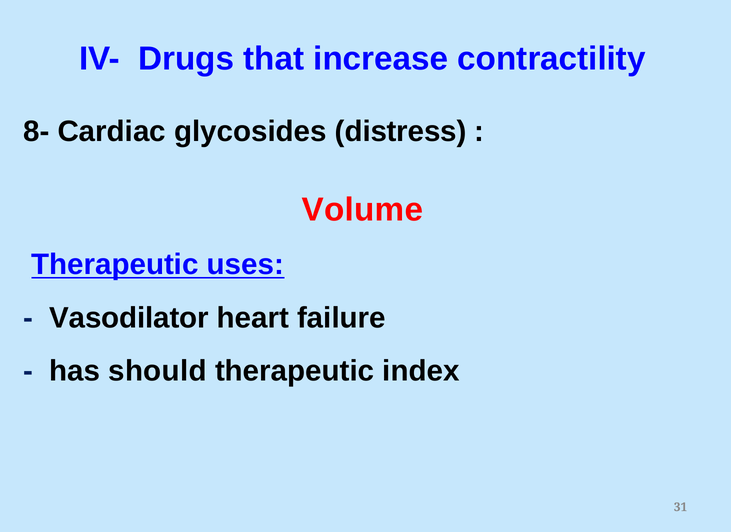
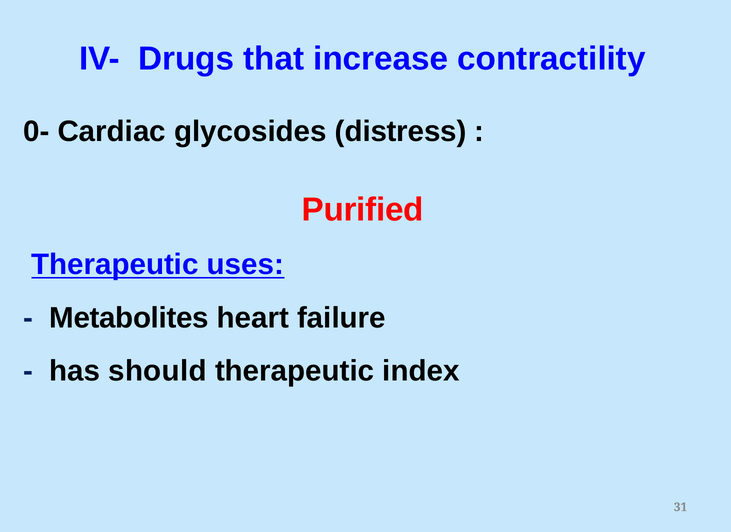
8-: 8- -> 0-
Volume: Volume -> Purified
Vasodilator: Vasodilator -> Metabolites
